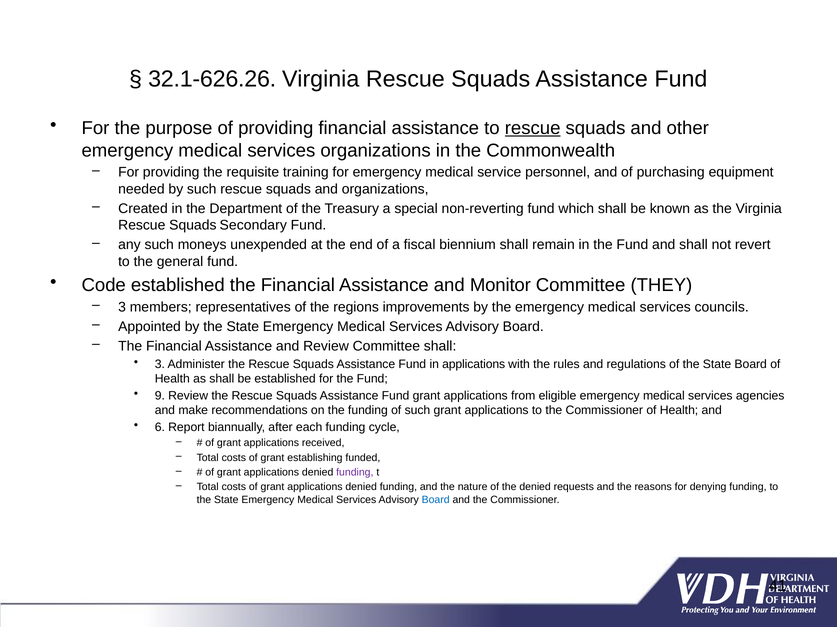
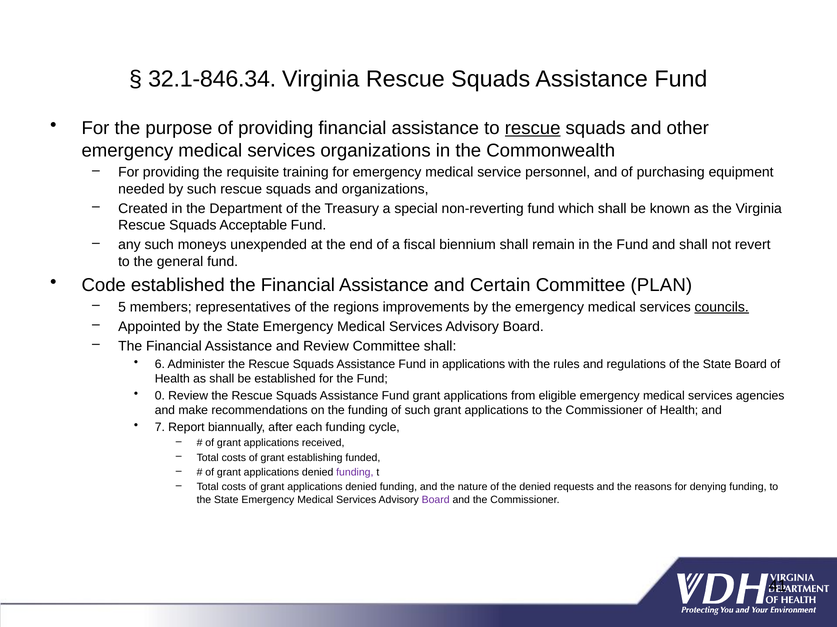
32.1-626.26: 32.1-626.26 -> 32.1-846.34
Secondary: Secondary -> Acceptable
Monitor: Monitor -> Certain
THEY: THEY -> PLAN
3 at (122, 307): 3 -> 5
councils underline: none -> present
3 at (160, 365): 3 -> 6
9: 9 -> 0
6: 6 -> 7
Board at (436, 500) colour: blue -> purple
